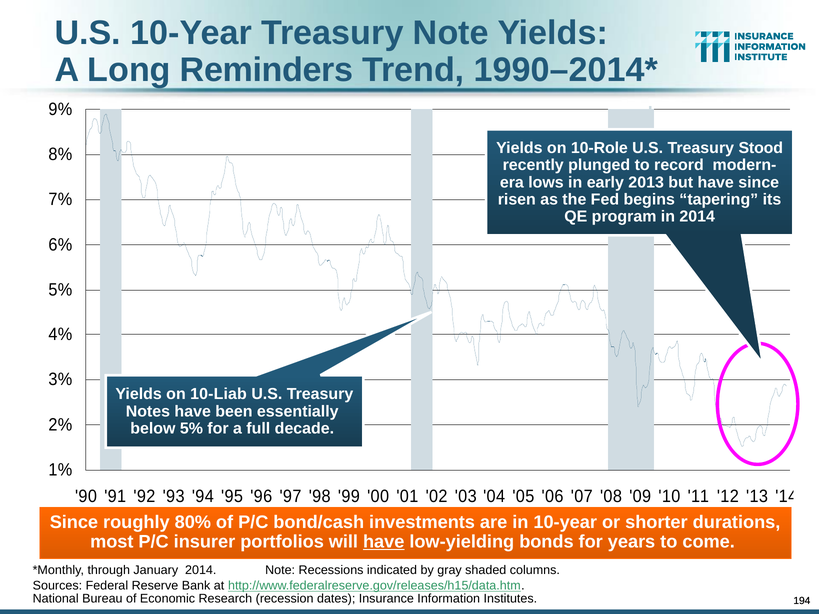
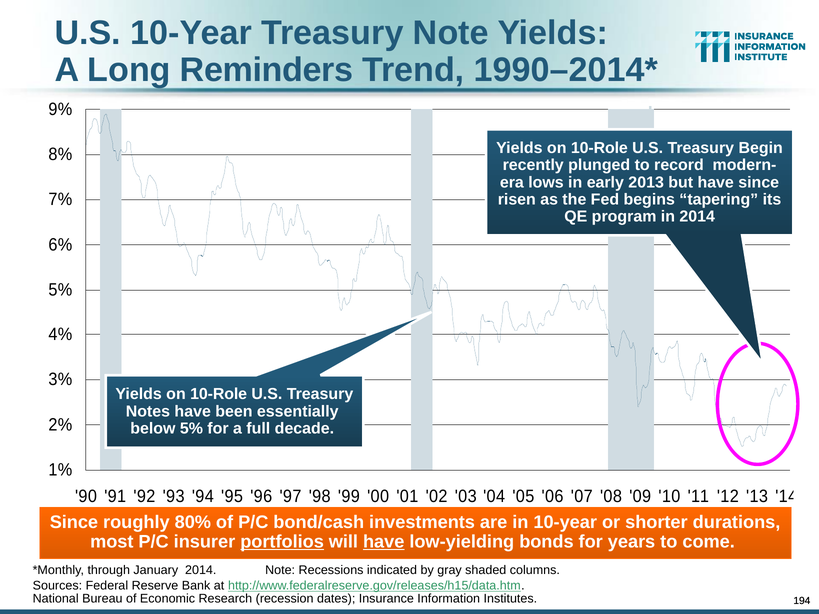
Stood: Stood -> Begin
10-Liab at (218, 394): 10-Liab -> 10-Role
portfolios underline: none -> present
